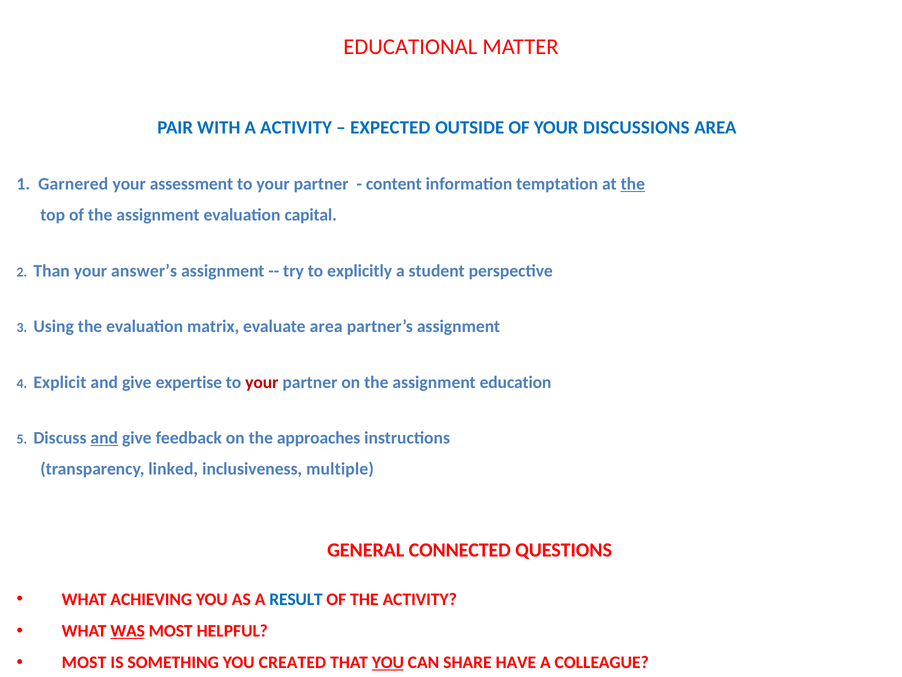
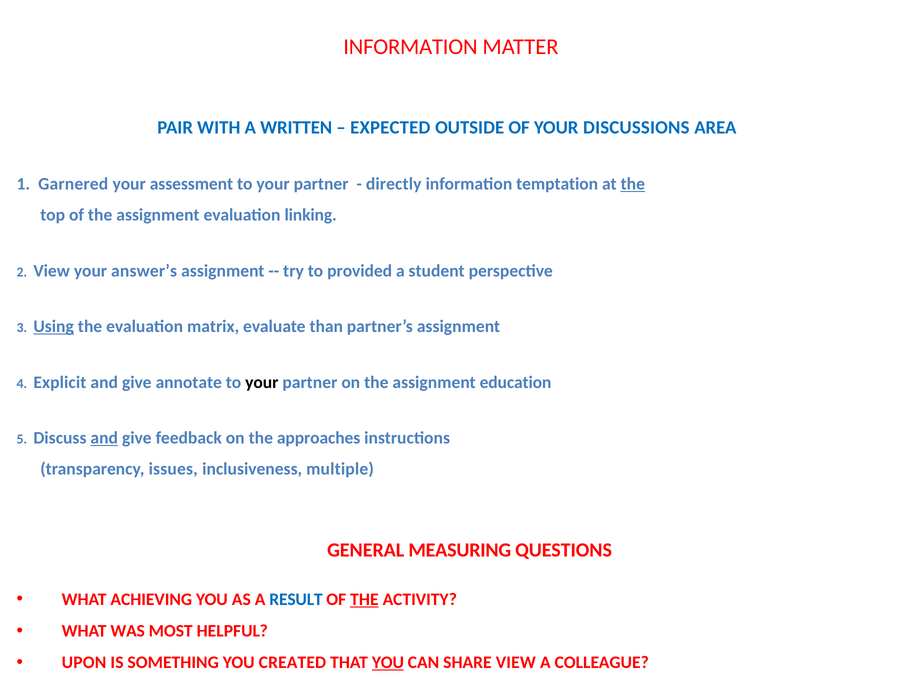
EDUCATIONAL at (410, 47): EDUCATIONAL -> INFORMATION
A ACTIVITY: ACTIVITY -> WRITTEN
content: content -> directly
capital: capital -> linking
2 Than: Than -> View
explicitly: explicitly -> provided
Using underline: none -> present
evaluate area: area -> than
expertise: expertise -> annotate
your at (262, 382) colour: red -> black
linked: linked -> issues
CONNECTED: CONNECTED -> MEASURING
THE at (364, 599) underline: none -> present
WAS underline: present -> none
MOST at (84, 662): MOST -> UPON
SHARE HAVE: HAVE -> VIEW
